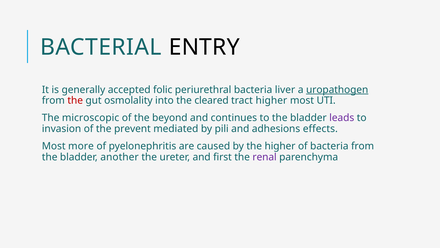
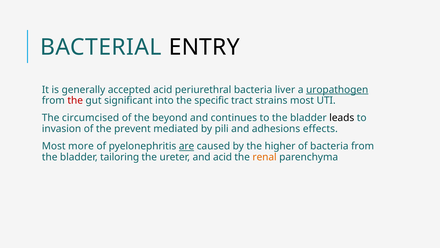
accepted folic: folic -> acid
osmolality: osmolality -> significant
cleared: cleared -> specific
tract higher: higher -> strains
microscopic: microscopic -> circumcised
leads colour: purple -> black
are underline: none -> present
another: another -> tailoring
and first: first -> acid
renal colour: purple -> orange
